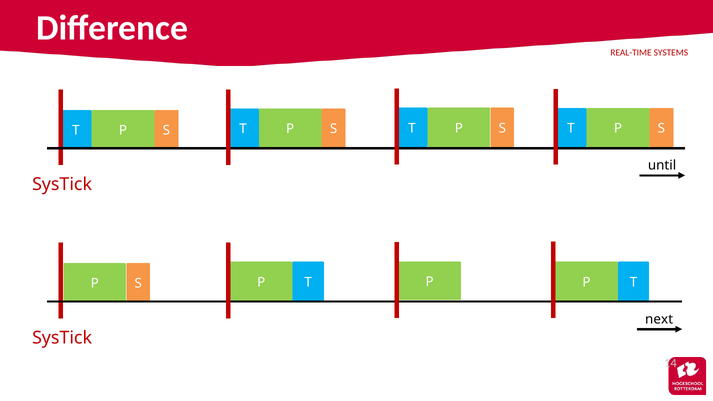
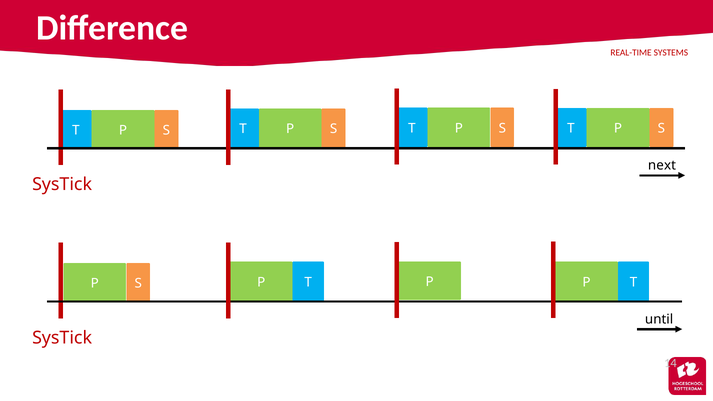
until: until -> next
next: next -> until
